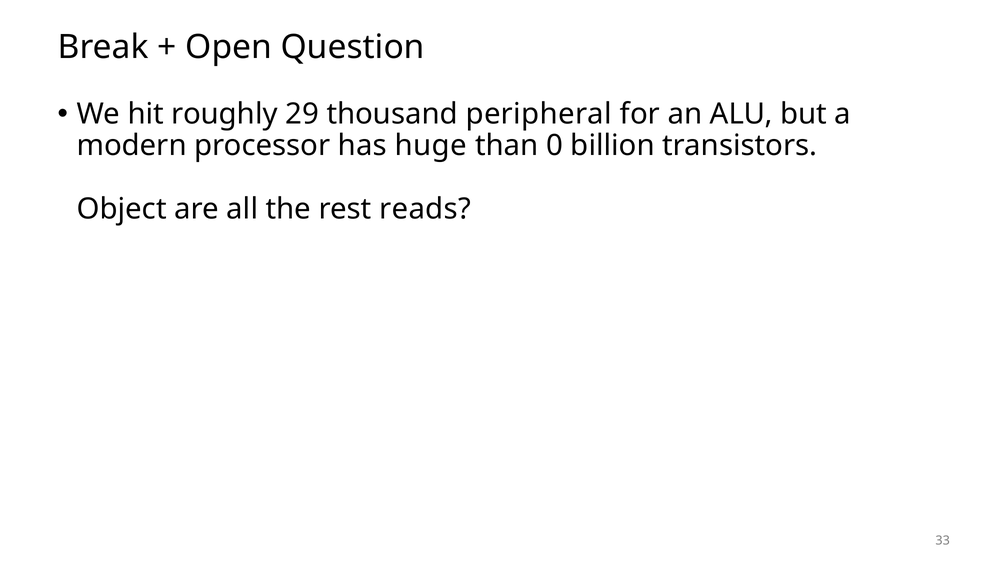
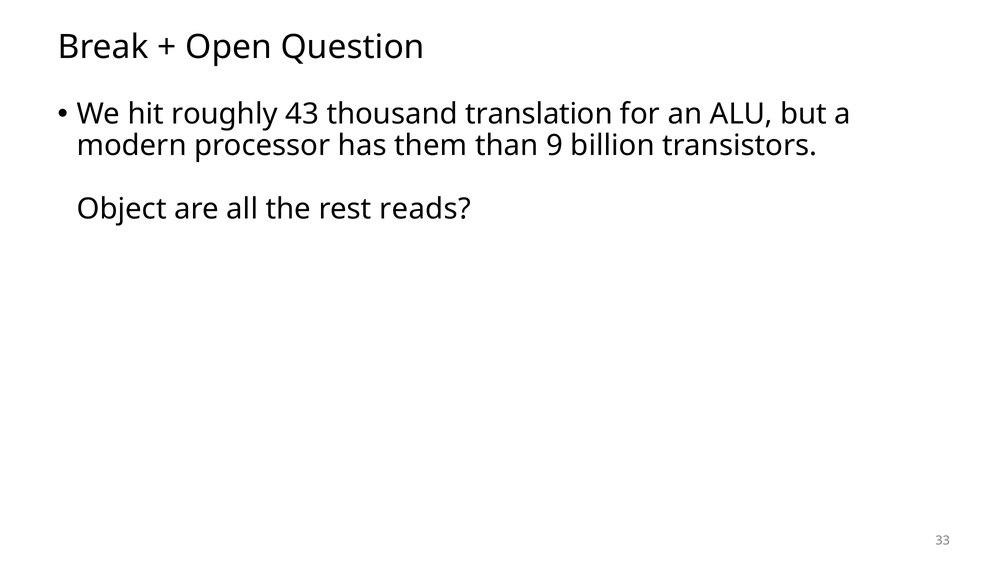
29: 29 -> 43
peripheral: peripheral -> translation
huge: huge -> them
0: 0 -> 9
